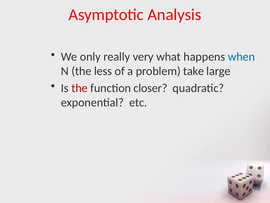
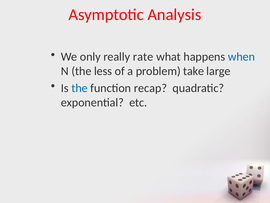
very: very -> rate
the at (80, 88) colour: red -> blue
closer: closer -> recap
